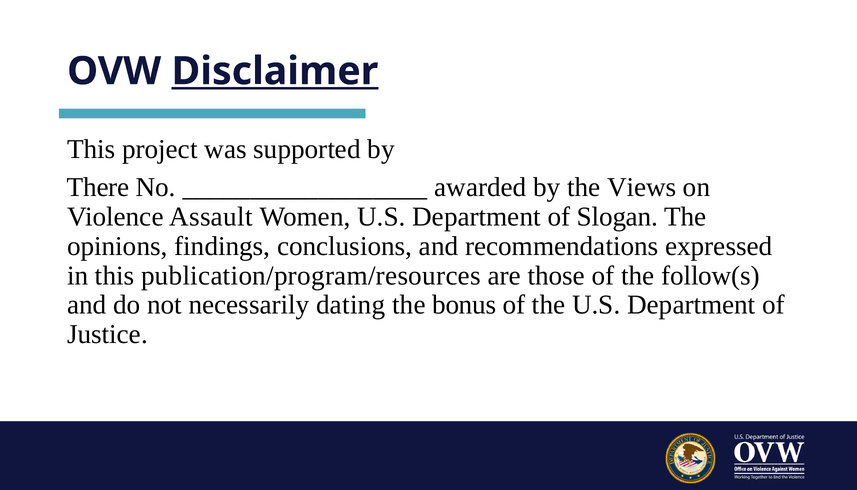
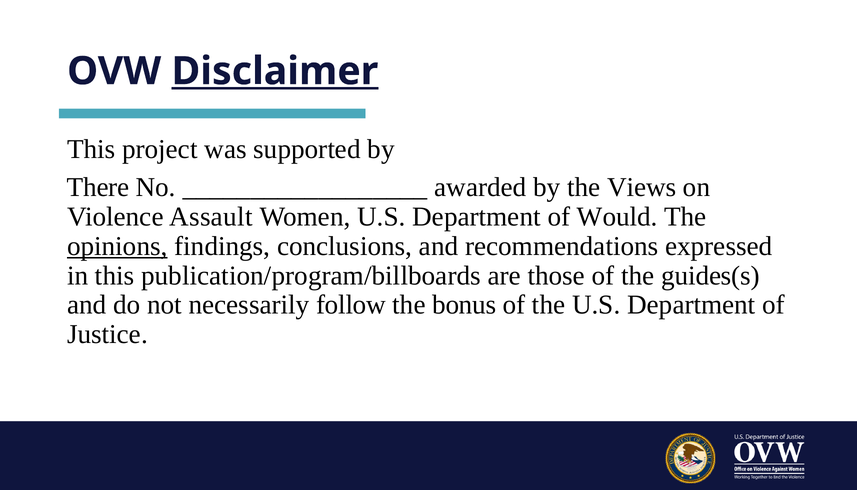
Slogan: Slogan -> Would
opinions underline: none -> present
publication/program/resources: publication/program/resources -> publication/program/billboards
follow(s: follow(s -> guides(s
dating: dating -> follow
